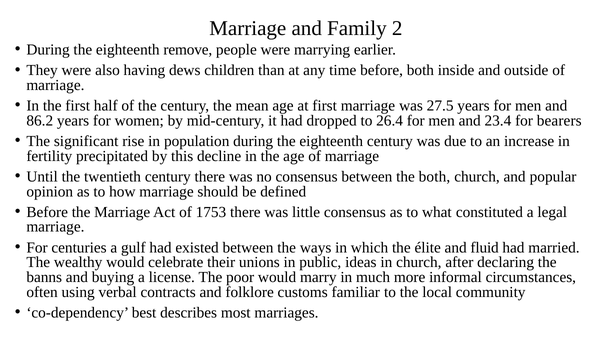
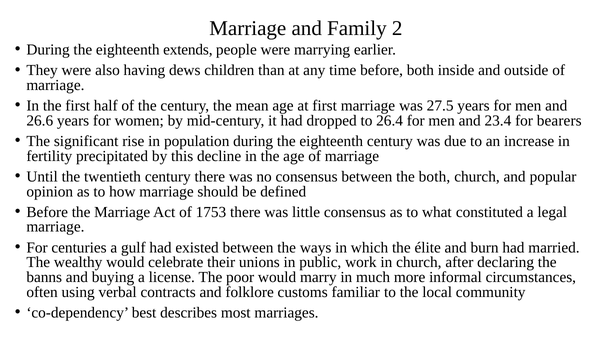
remove: remove -> extends
86.2: 86.2 -> 26.6
fluid: fluid -> burn
ideas: ideas -> work
